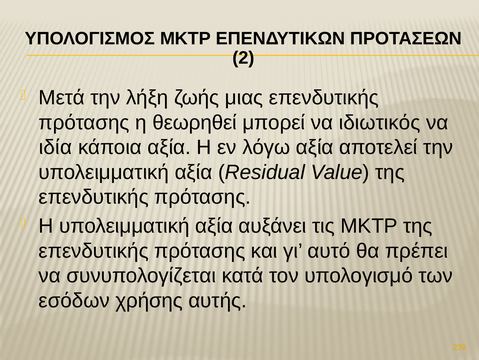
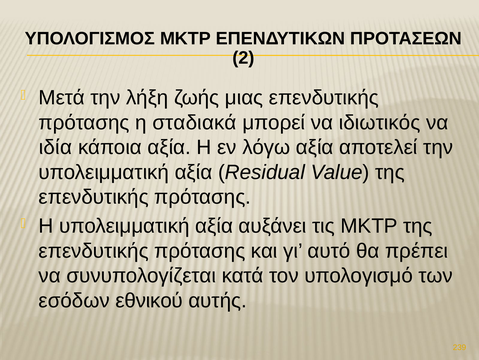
θεωρηθεί: θεωρηθεί -> σταδιακά
χρήσης: χρήσης -> εθνικού
